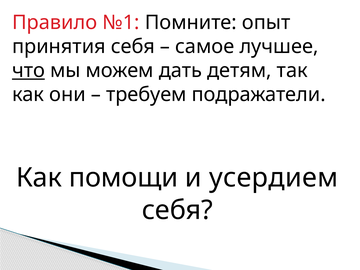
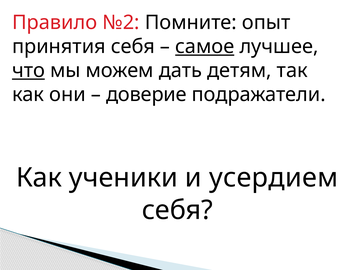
№1: №1 -> №2
самое underline: none -> present
требуем: требуем -> доверие
помощи: помощи -> ученики
